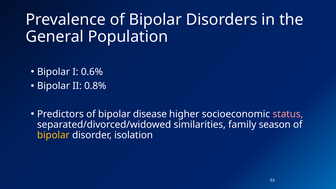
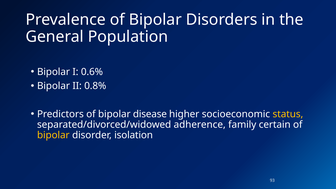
status colour: pink -> yellow
similarities: similarities -> adherence
season: season -> certain
